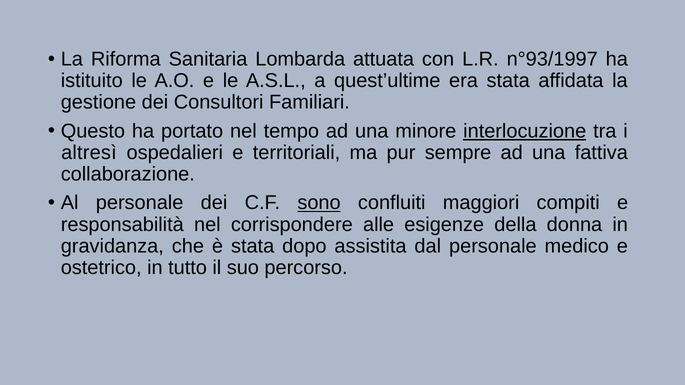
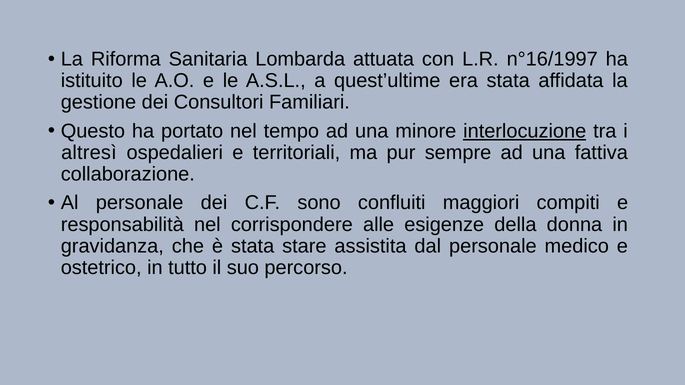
n°93/1997: n°93/1997 -> n°16/1997
sono underline: present -> none
dopo: dopo -> stare
